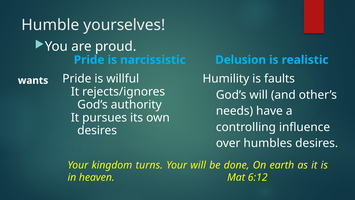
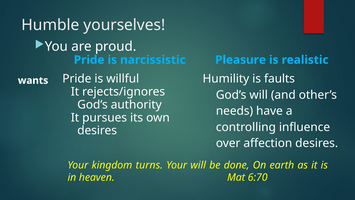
Delusion: Delusion -> Pleasure
humbles: humbles -> affection
6:12: 6:12 -> 6:70
